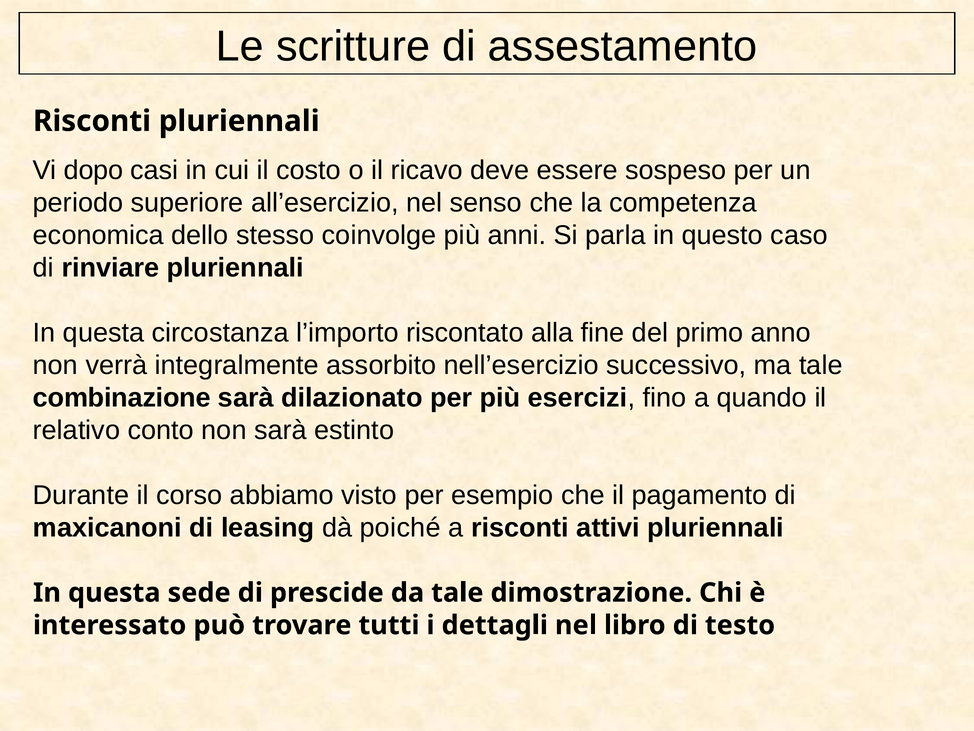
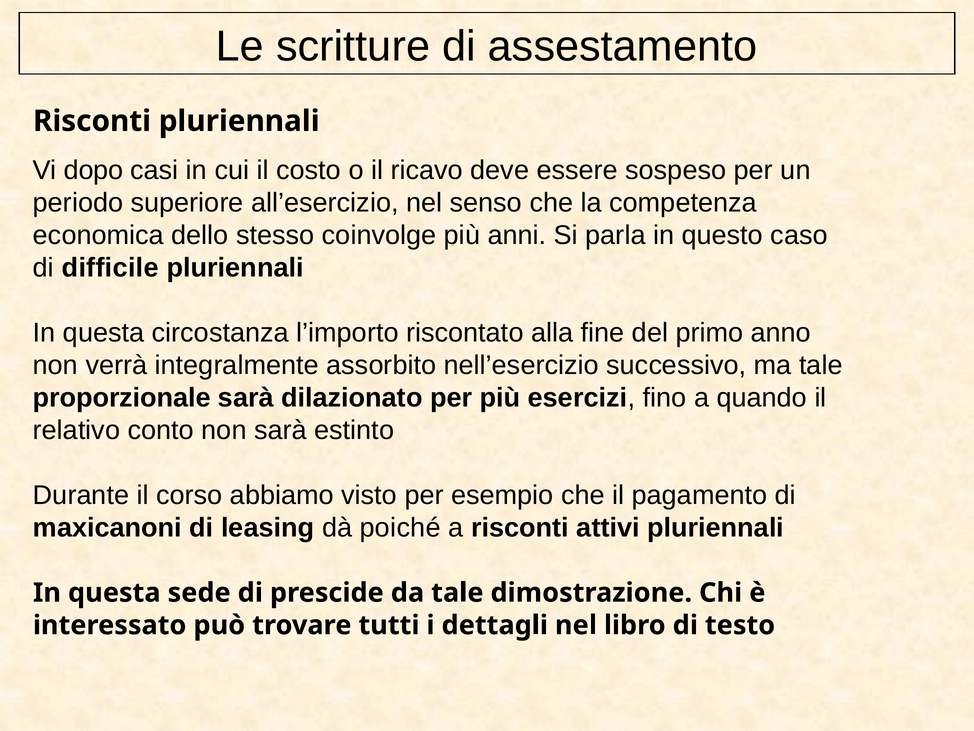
rinviare: rinviare -> difficile
combinazione: combinazione -> proporzionale
